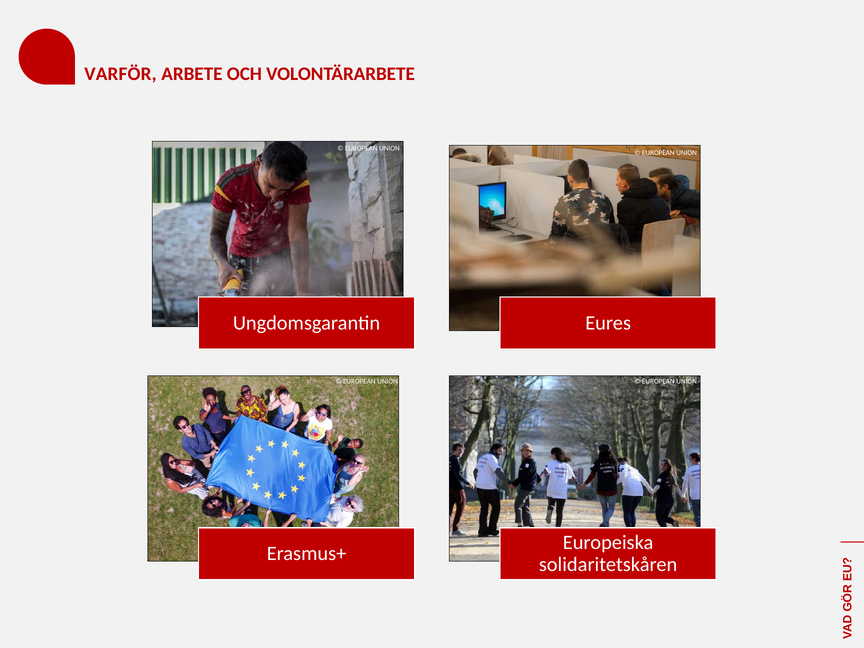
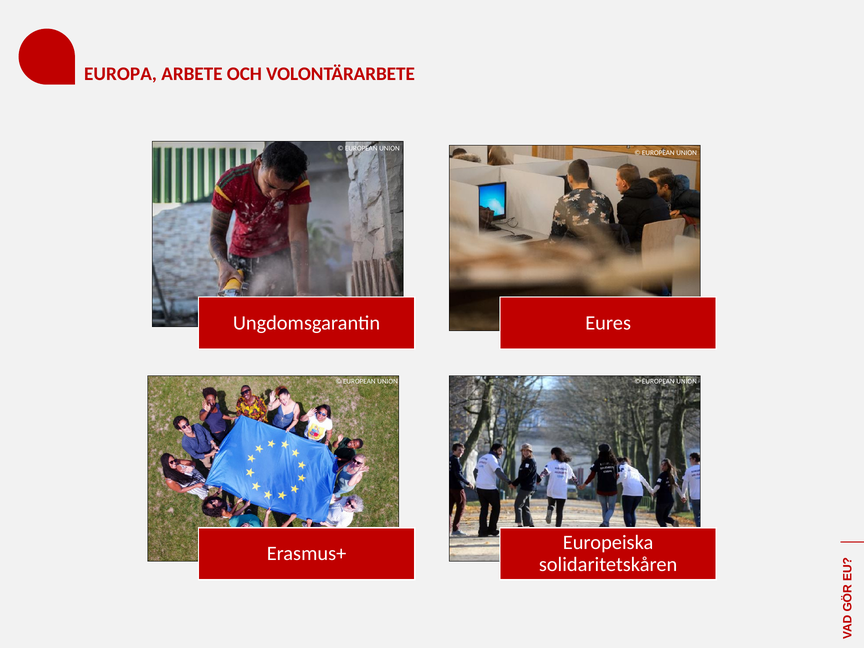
VARFÖR: VARFÖR -> EUROPA
